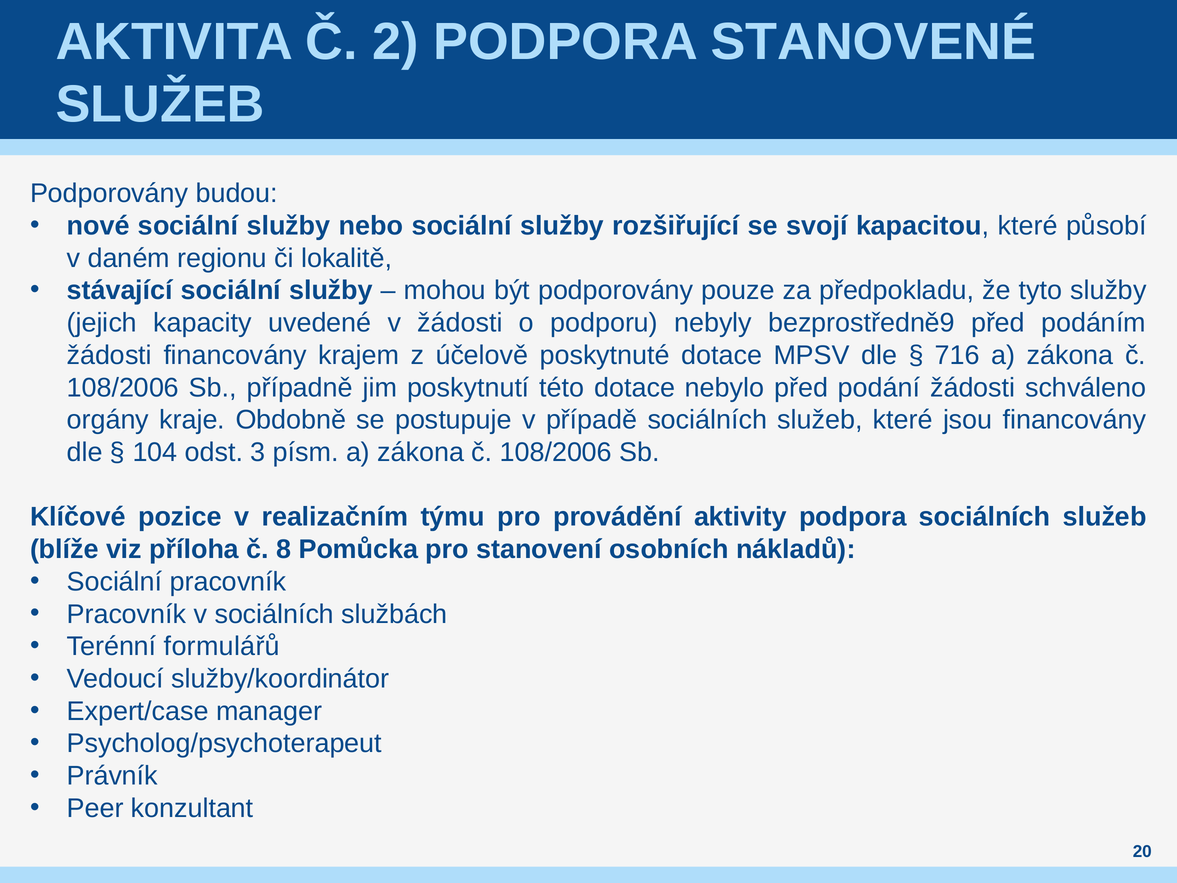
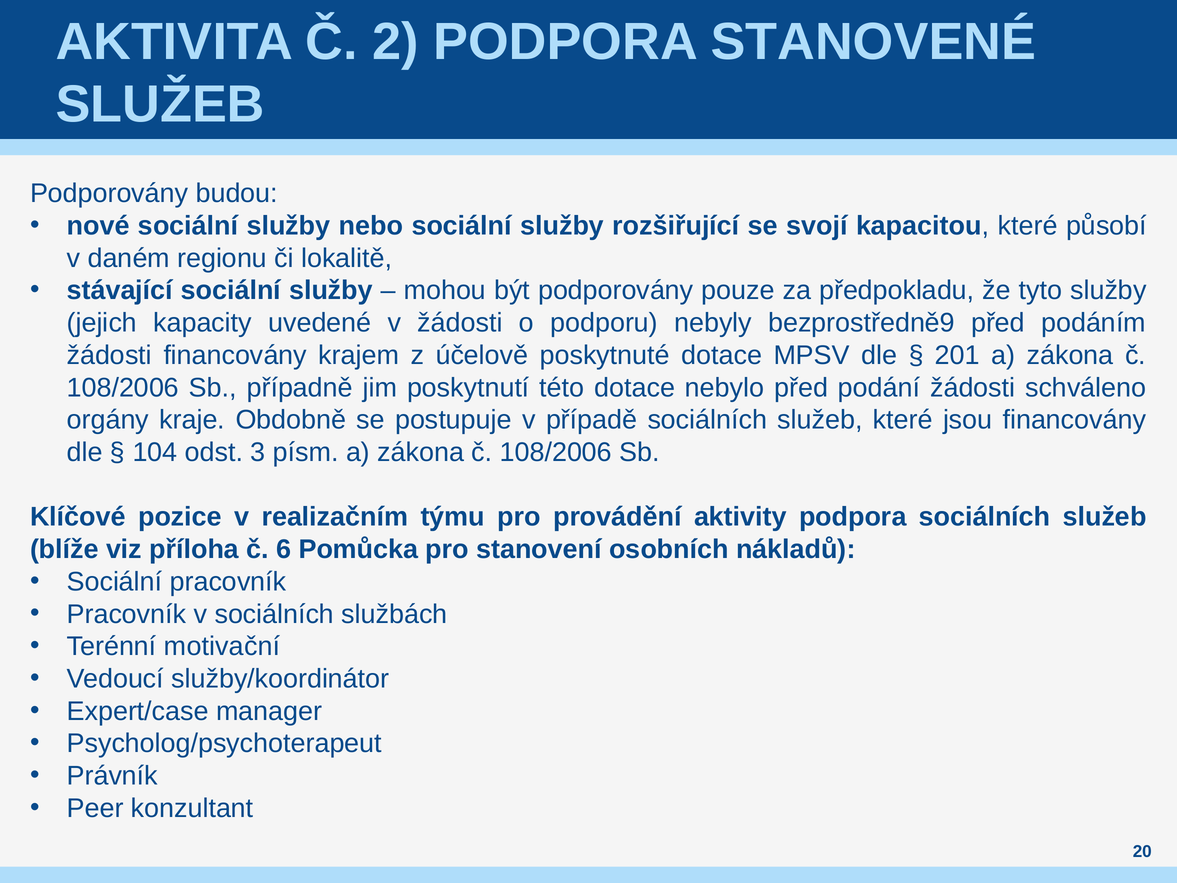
716: 716 -> 201
8: 8 -> 6
formulářů: formulářů -> motivační
